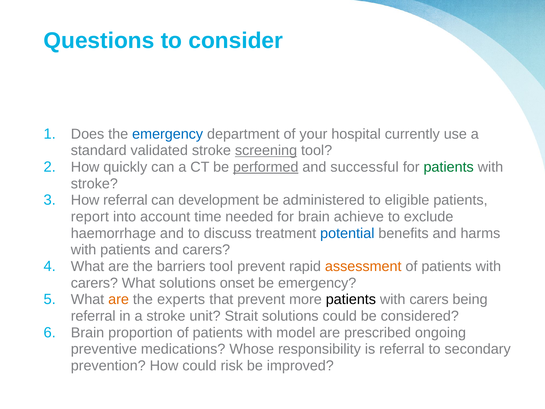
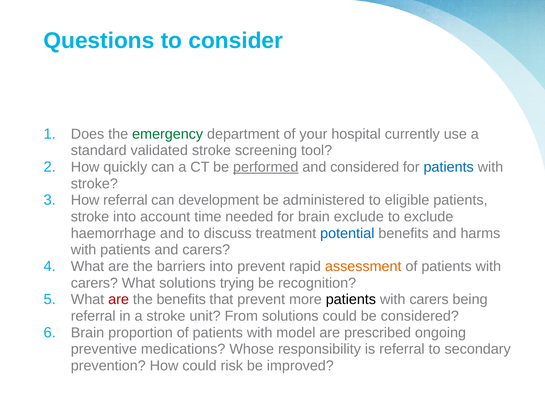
emergency at (168, 134) colour: blue -> green
screening underline: present -> none
and successful: successful -> considered
patients at (449, 167) colour: green -> blue
report at (90, 217): report -> stroke
brain achieve: achieve -> exclude
barriers tool: tool -> into
onset: onset -> trying
be emergency: emergency -> recognition
are at (119, 299) colour: orange -> red
the experts: experts -> benefits
Strait: Strait -> From
